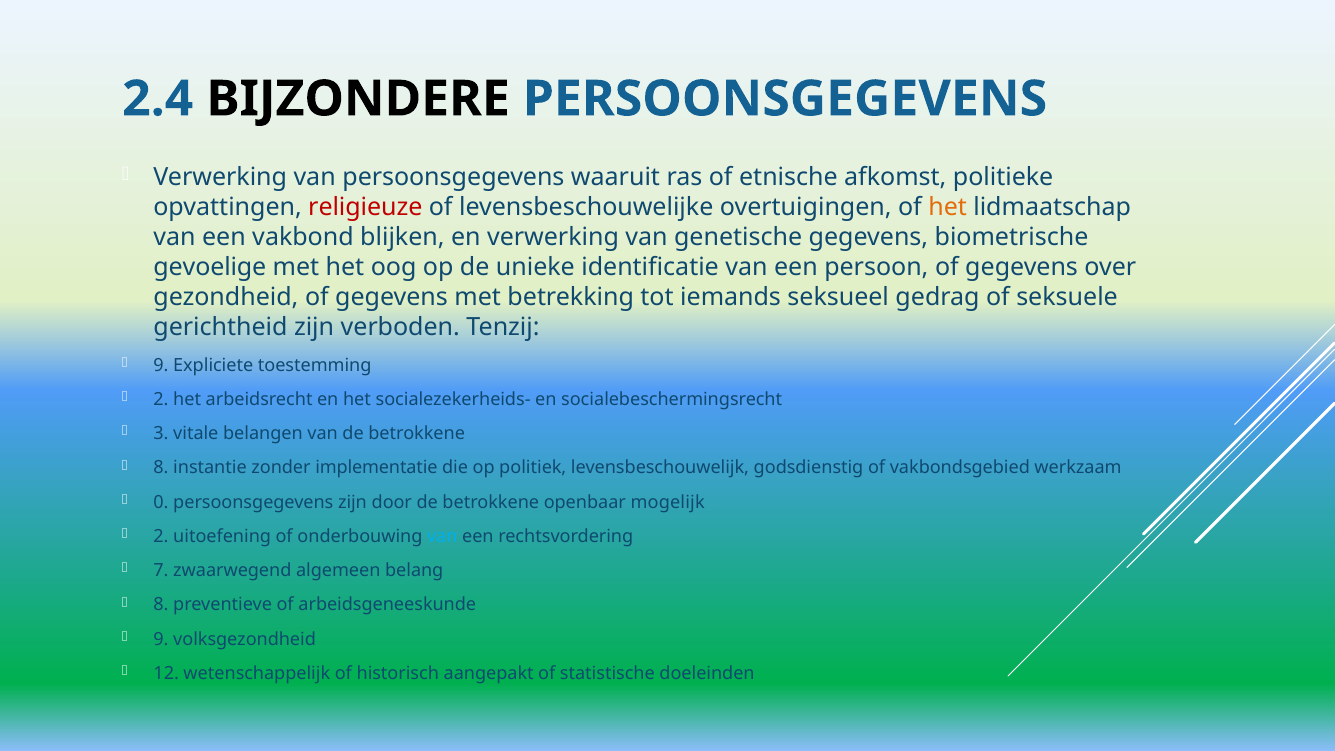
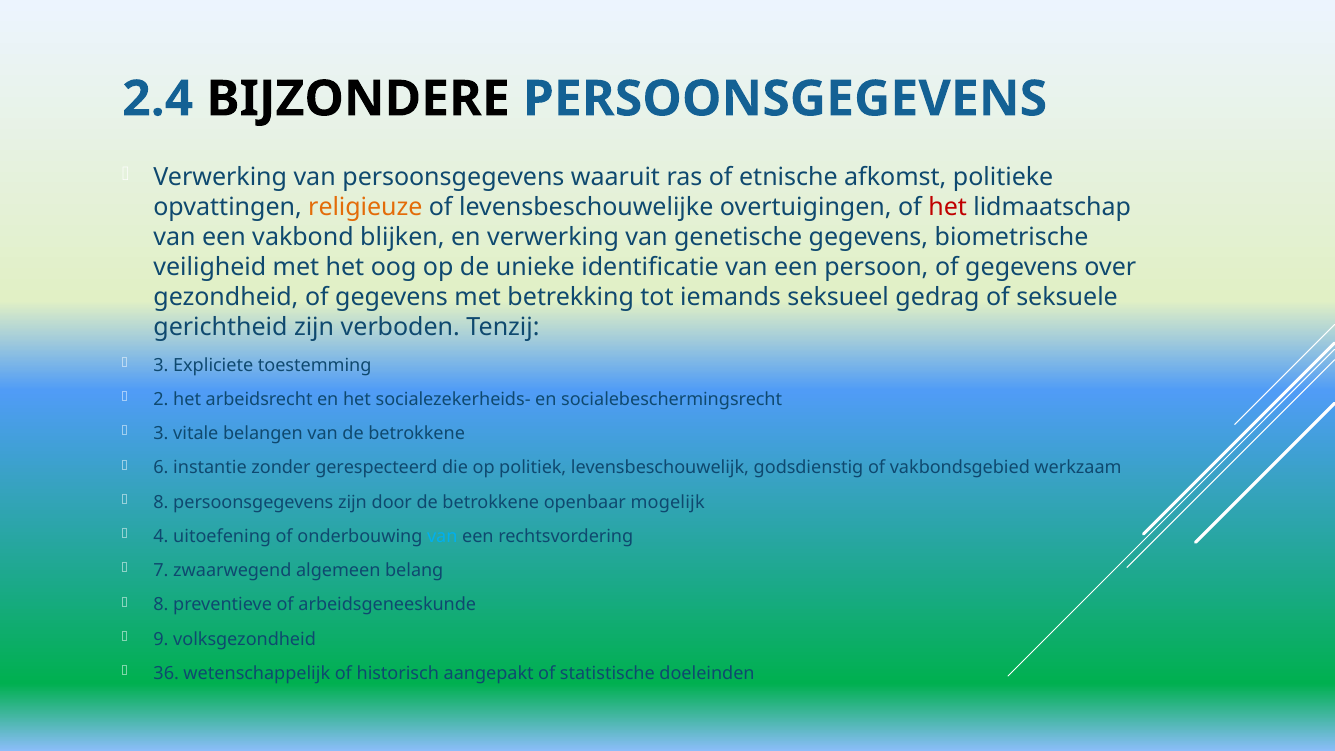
religieuze colour: red -> orange
het at (948, 207) colour: orange -> red
gevoelige: gevoelige -> veiligheid
9 at (161, 365): 9 -> 3
8 at (161, 468): 8 -> 6
implementatie: implementatie -> gerespecteerd
0 at (161, 502): 0 -> 8
2 at (161, 536): 2 -> 4
12: 12 -> 36
